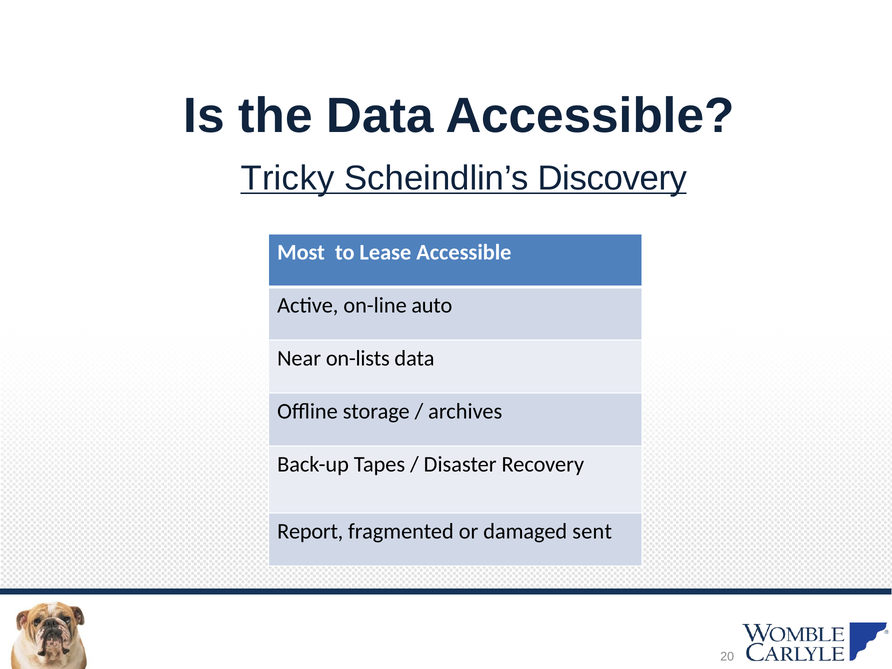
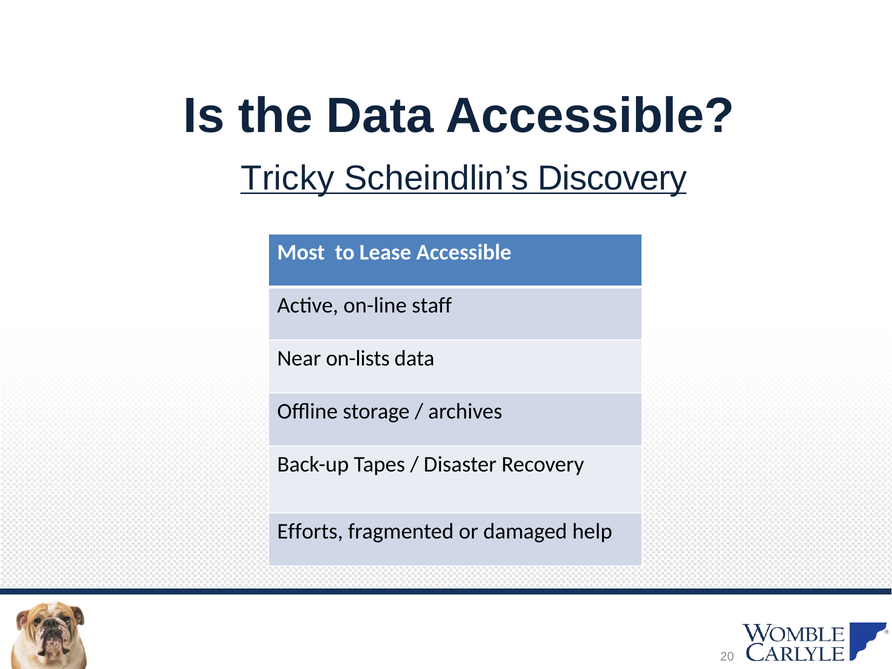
auto: auto -> staff
Report: Report -> Efforts
sent: sent -> help
